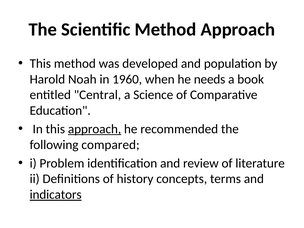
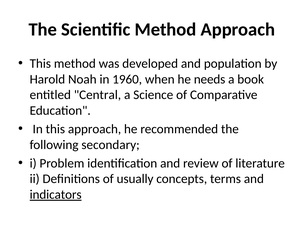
approach at (95, 129) underline: present -> none
compared: compared -> secondary
history: history -> usually
